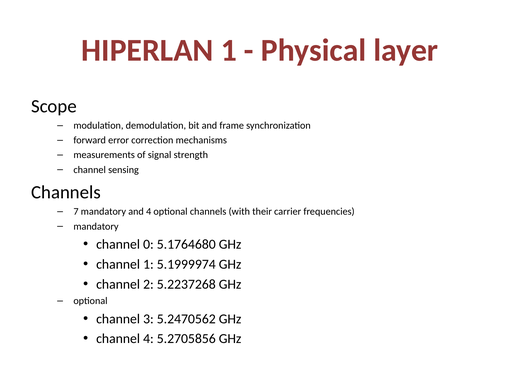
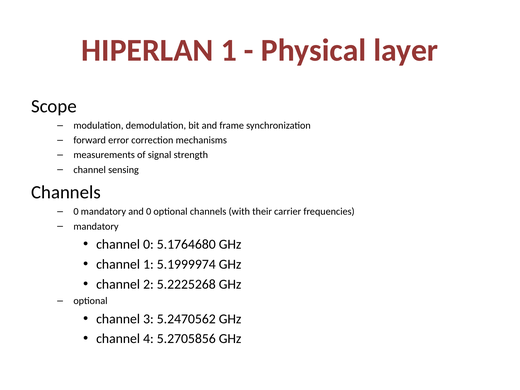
7 at (76, 212): 7 -> 0
and 4: 4 -> 0
5.2237268: 5.2237268 -> 5.2225268
